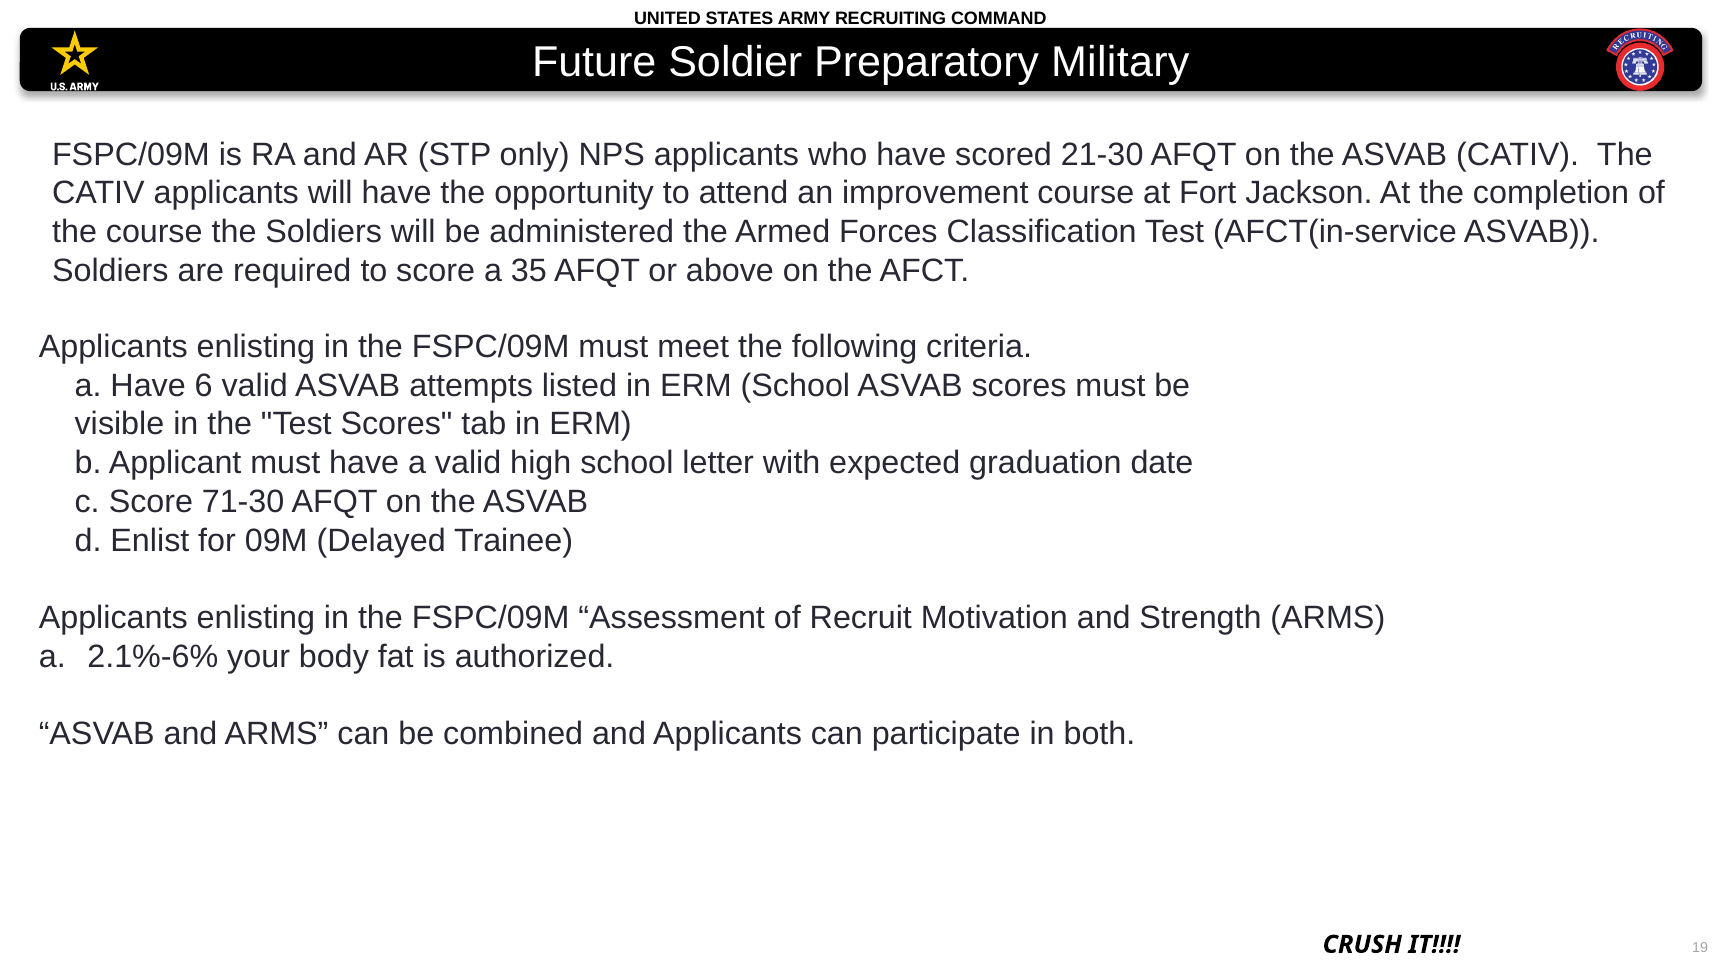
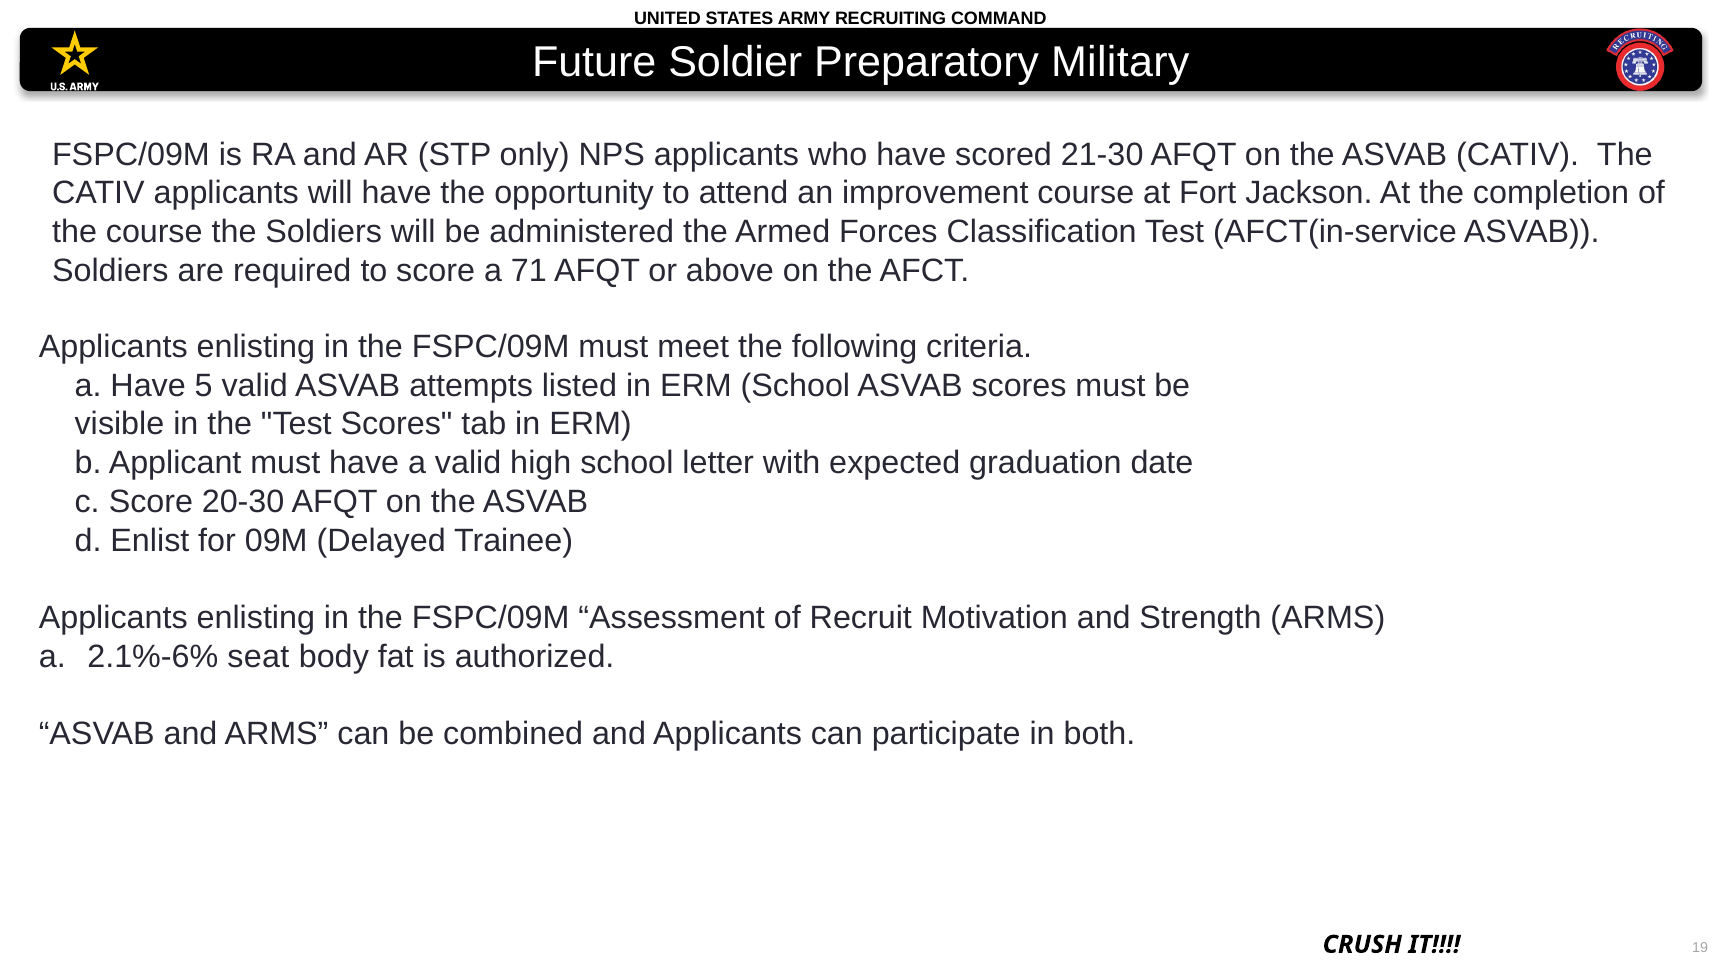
35: 35 -> 71
6: 6 -> 5
71-30: 71-30 -> 20-30
your: your -> seat
